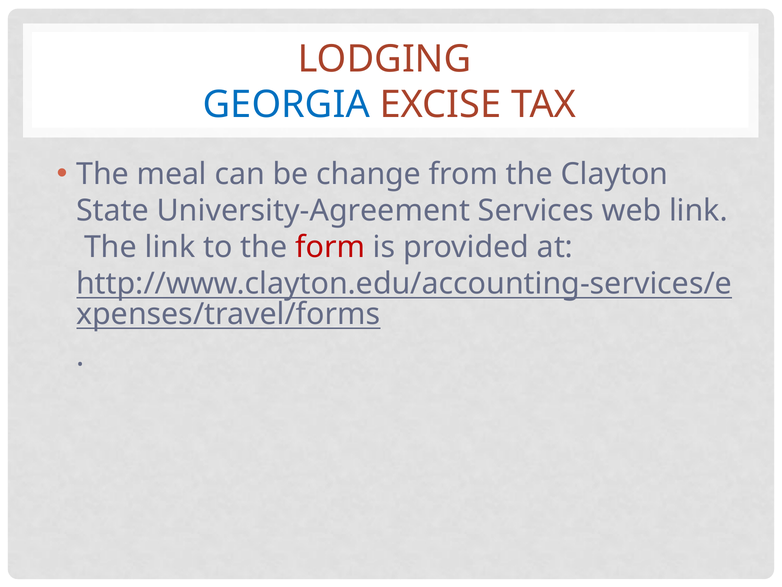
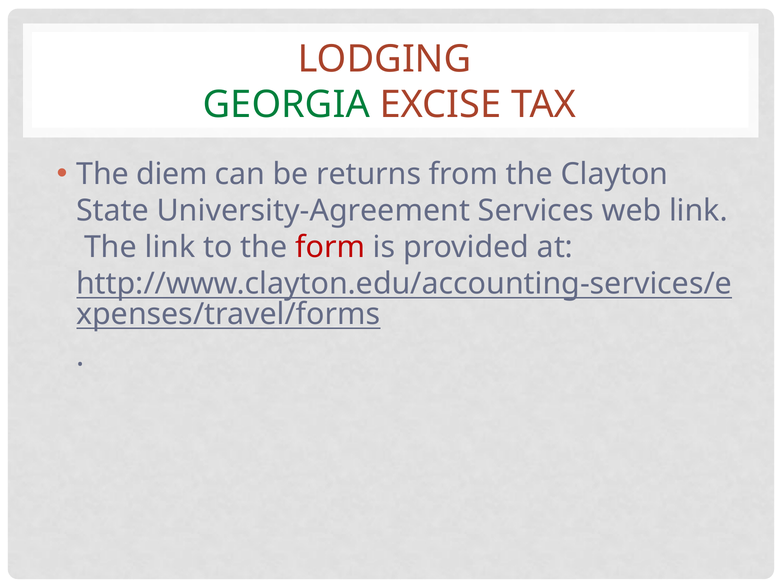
GEORGIA colour: blue -> green
meal: meal -> diem
change: change -> returns
